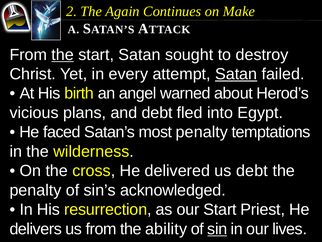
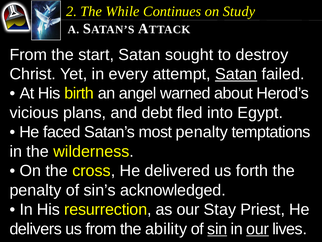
Again: Again -> While
Make: Make -> Study
the at (63, 55) underline: present -> none
us debt: debt -> forth
our Start: Start -> Stay
our at (258, 228) underline: none -> present
